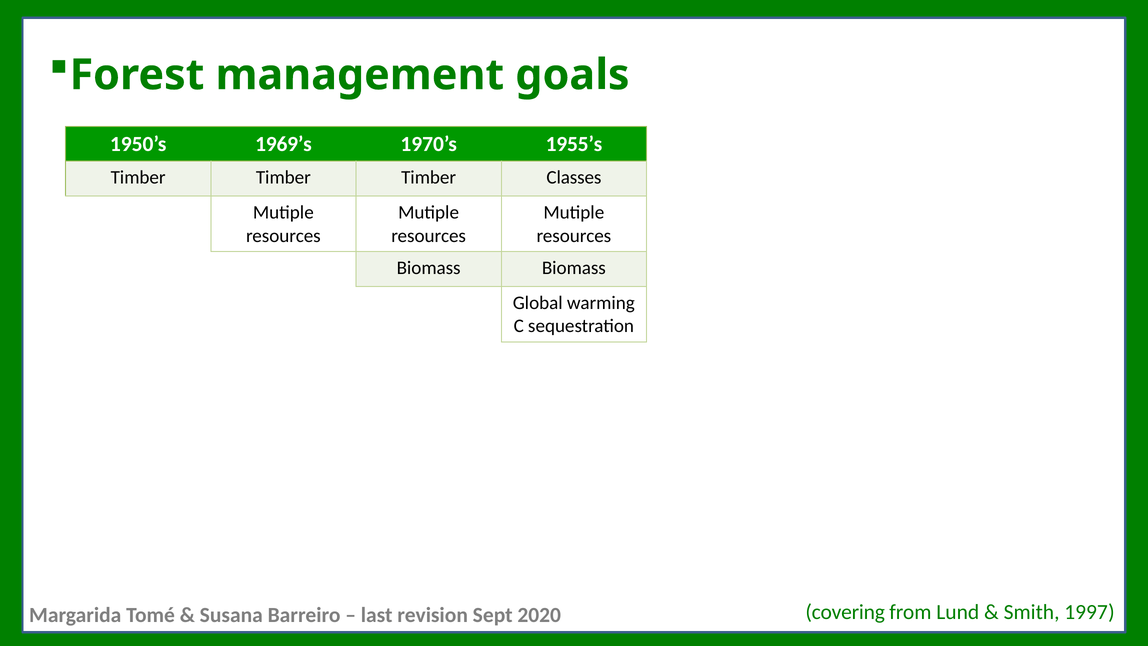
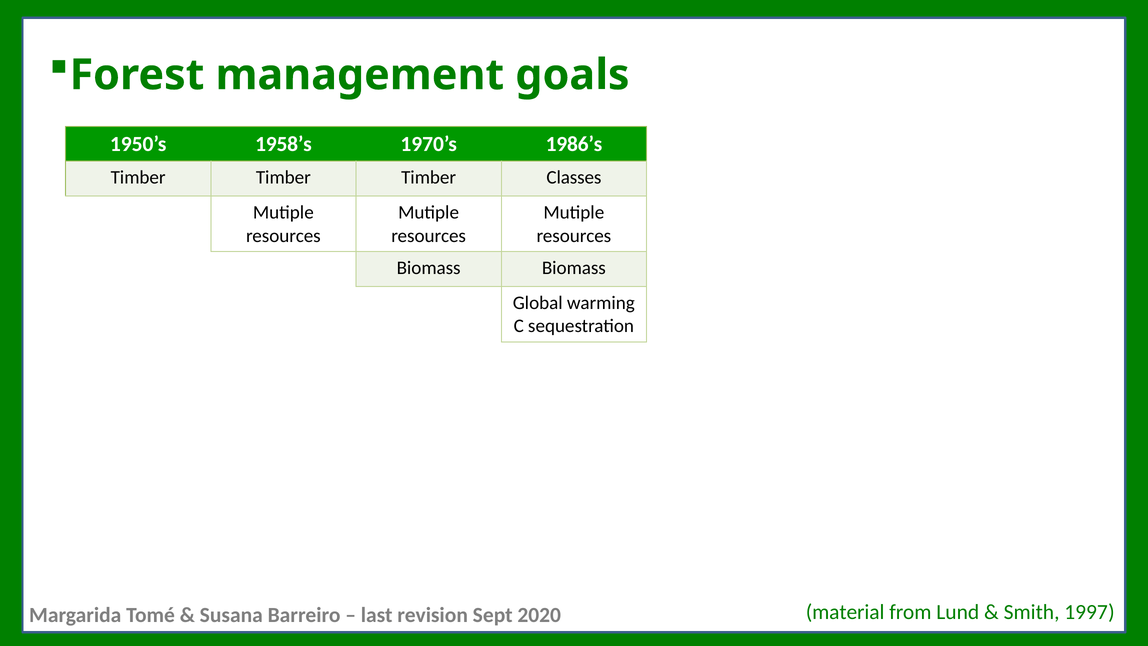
1969’s: 1969’s -> 1958’s
1955’s: 1955’s -> 1986’s
covering: covering -> material
